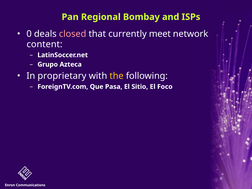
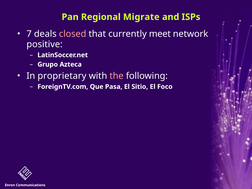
Bombay: Bombay -> Migrate
0: 0 -> 7
content: content -> positive
the colour: yellow -> pink
